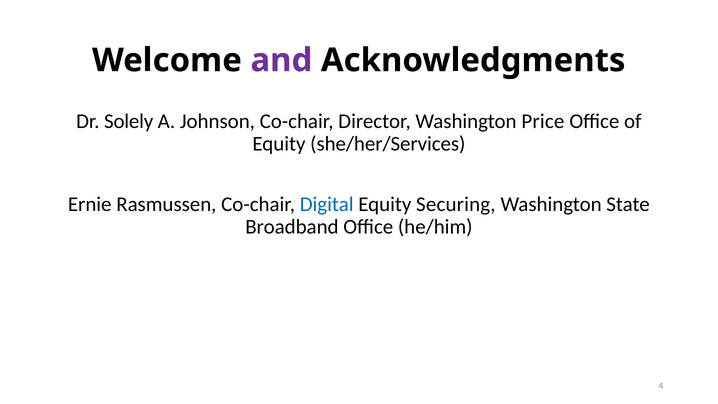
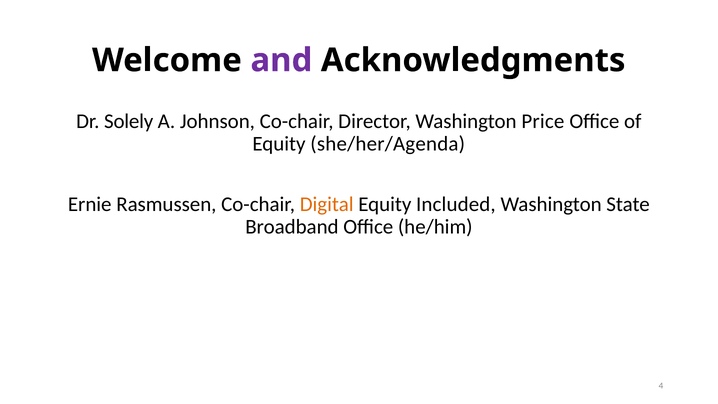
she/her/Services: she/her/Services -> she/her/Agenda
Digital colour: blue -> orange
Securing: Securing -> Included
